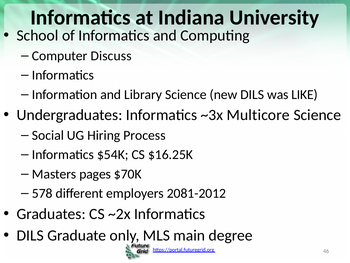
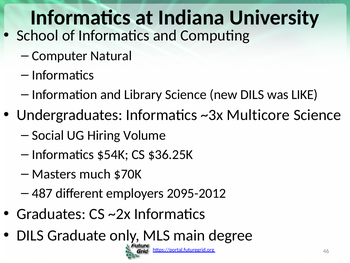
Discuss: Discuss -> Natural
Process: Process -> Volume
$16.25K: $16.25K -> $36.25K
pages: pages -> much
578: 578 -> 487
2081-2012: 2081-2012 -> 2095-2012
